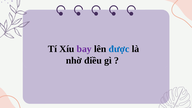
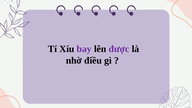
được colour: blue -> purple
